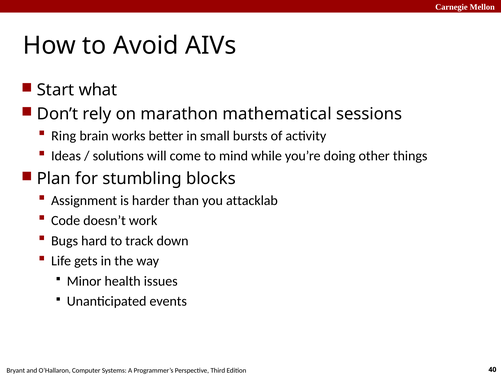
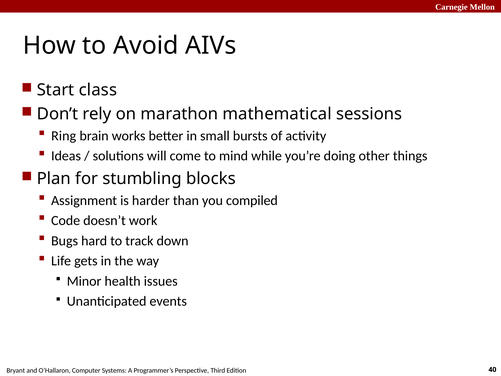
what: what -> class
attacklab: attacklab -> compiled
